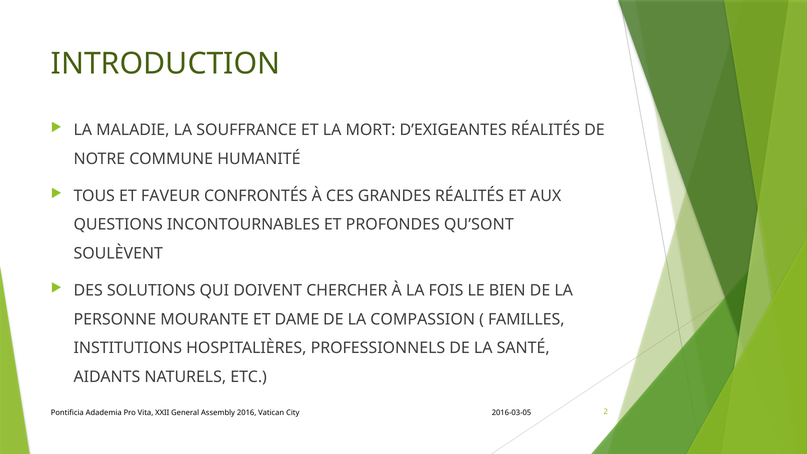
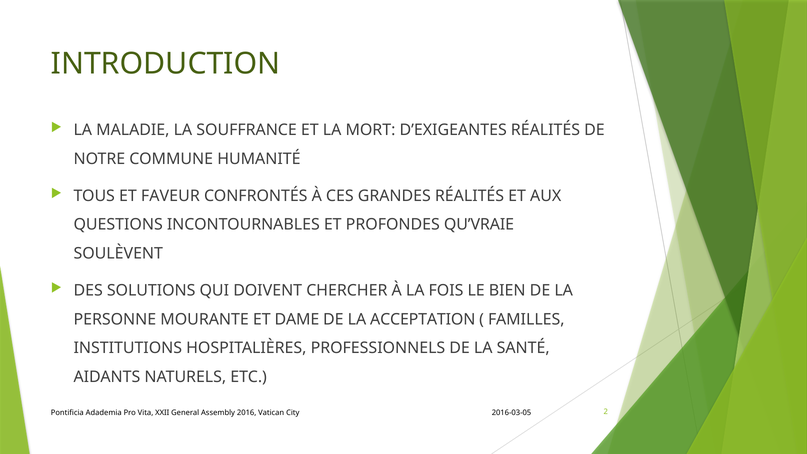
QU’SONT: QU’SONT -> QU’VRAIE
COMPASSION: COMPASSION -> ACCEPTATION
